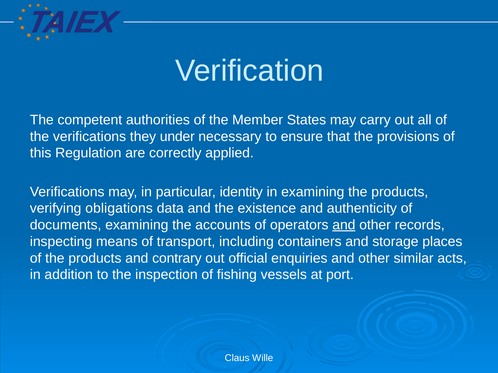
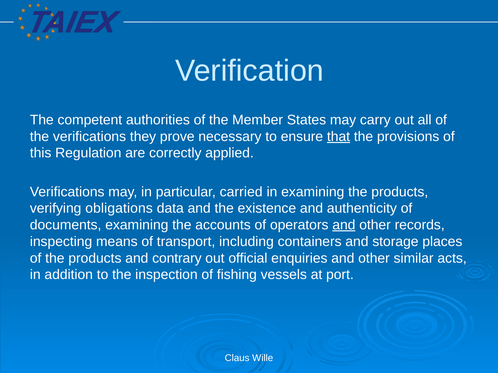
under: under -> prove
that underline: none -> present
identity: identity -> carried
